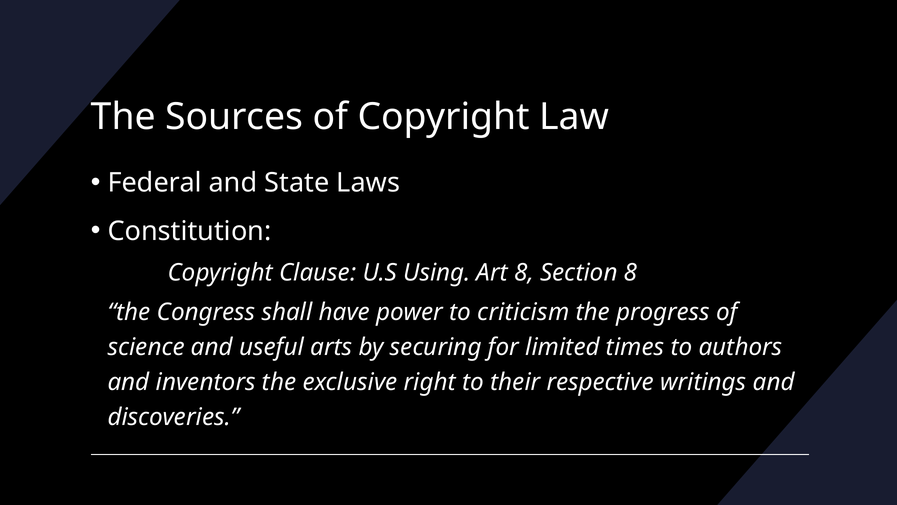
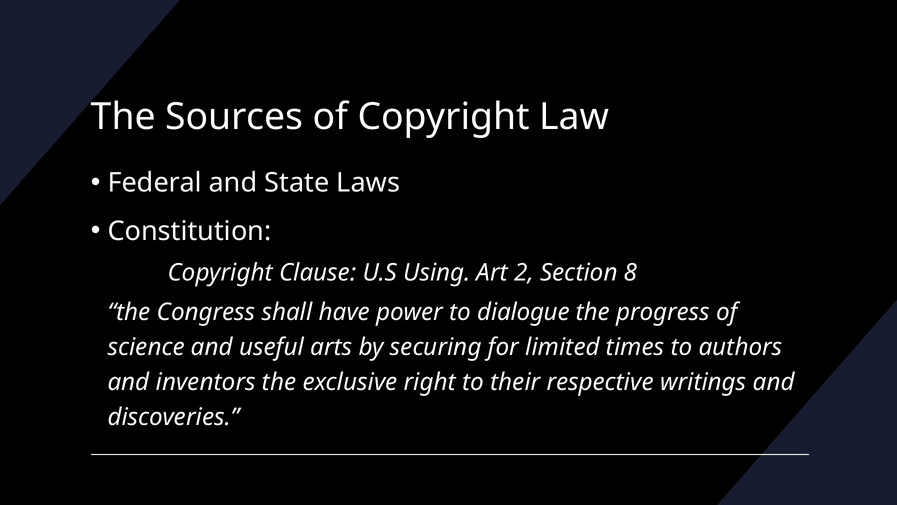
Art 8: 8 -> 2
criticism: criticism -> dialogue
